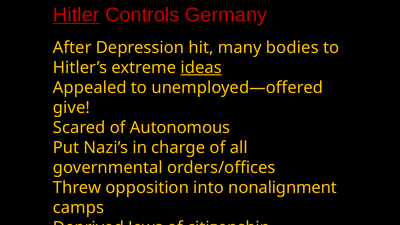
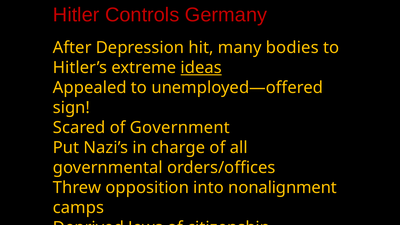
Hitler underline: present -> none
give: give -> sign
Autonomous: Autonomous -> Government
